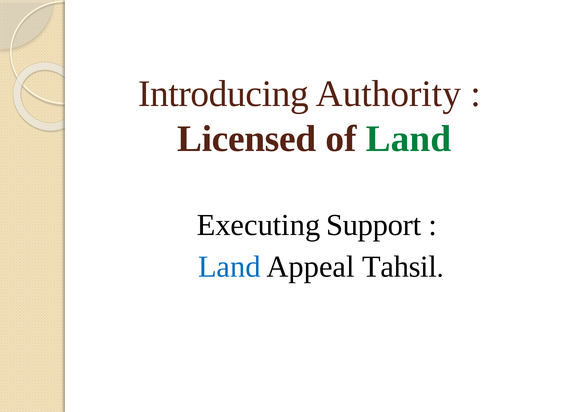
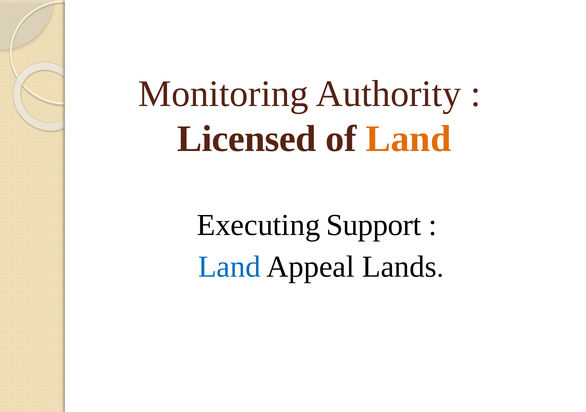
Introducing: Introducing -> Monitoring
Land at (409, 139) colour: green -> orange
Tahsil: Tahsil -> Lands
